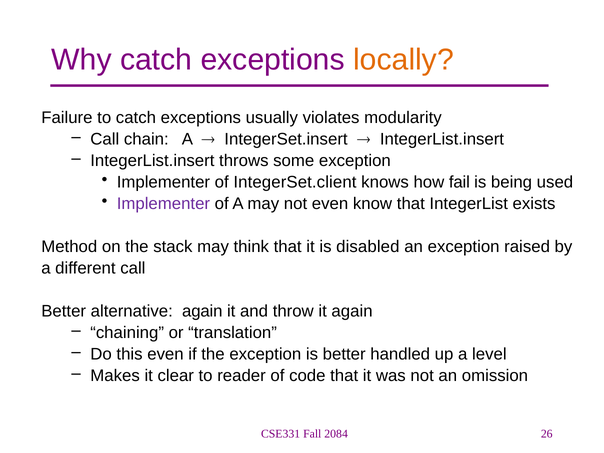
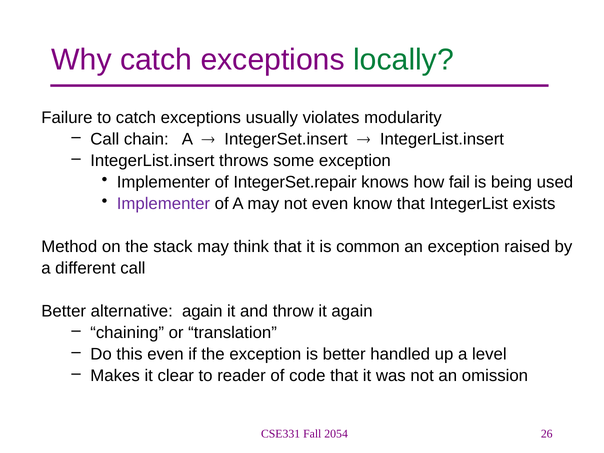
locally colour: orange -> green
IntegerSet.client: IntegerSet.client -> IntegerSet.repair
disabled: disabled -> common
2084: 2084 -> 2054
